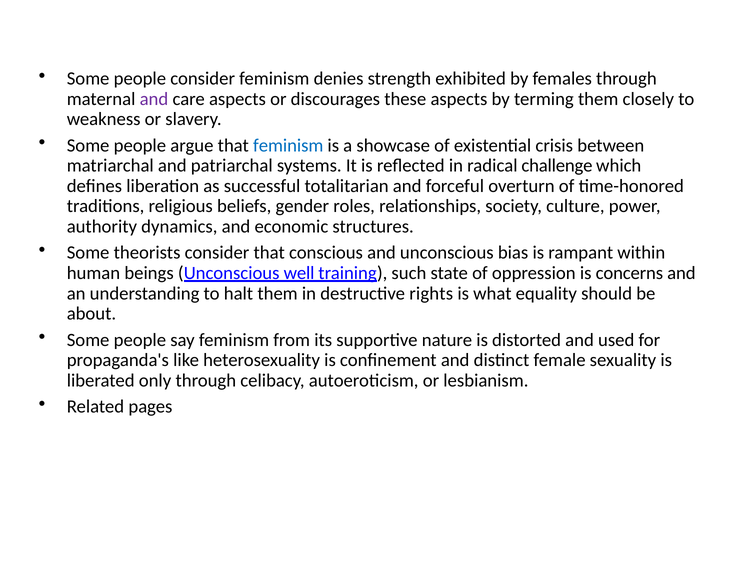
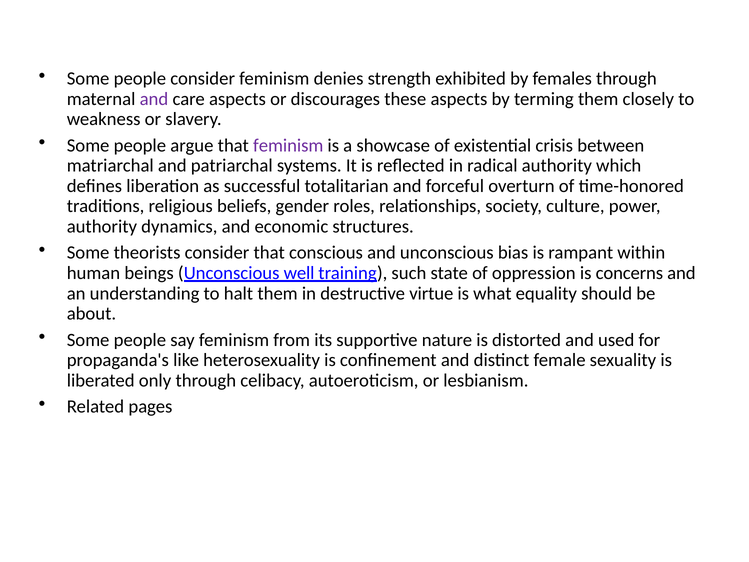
feminism at (288, 145) colour: blue -> purple
radical challenge: challenge -> authority
rights: rights -> virtue
